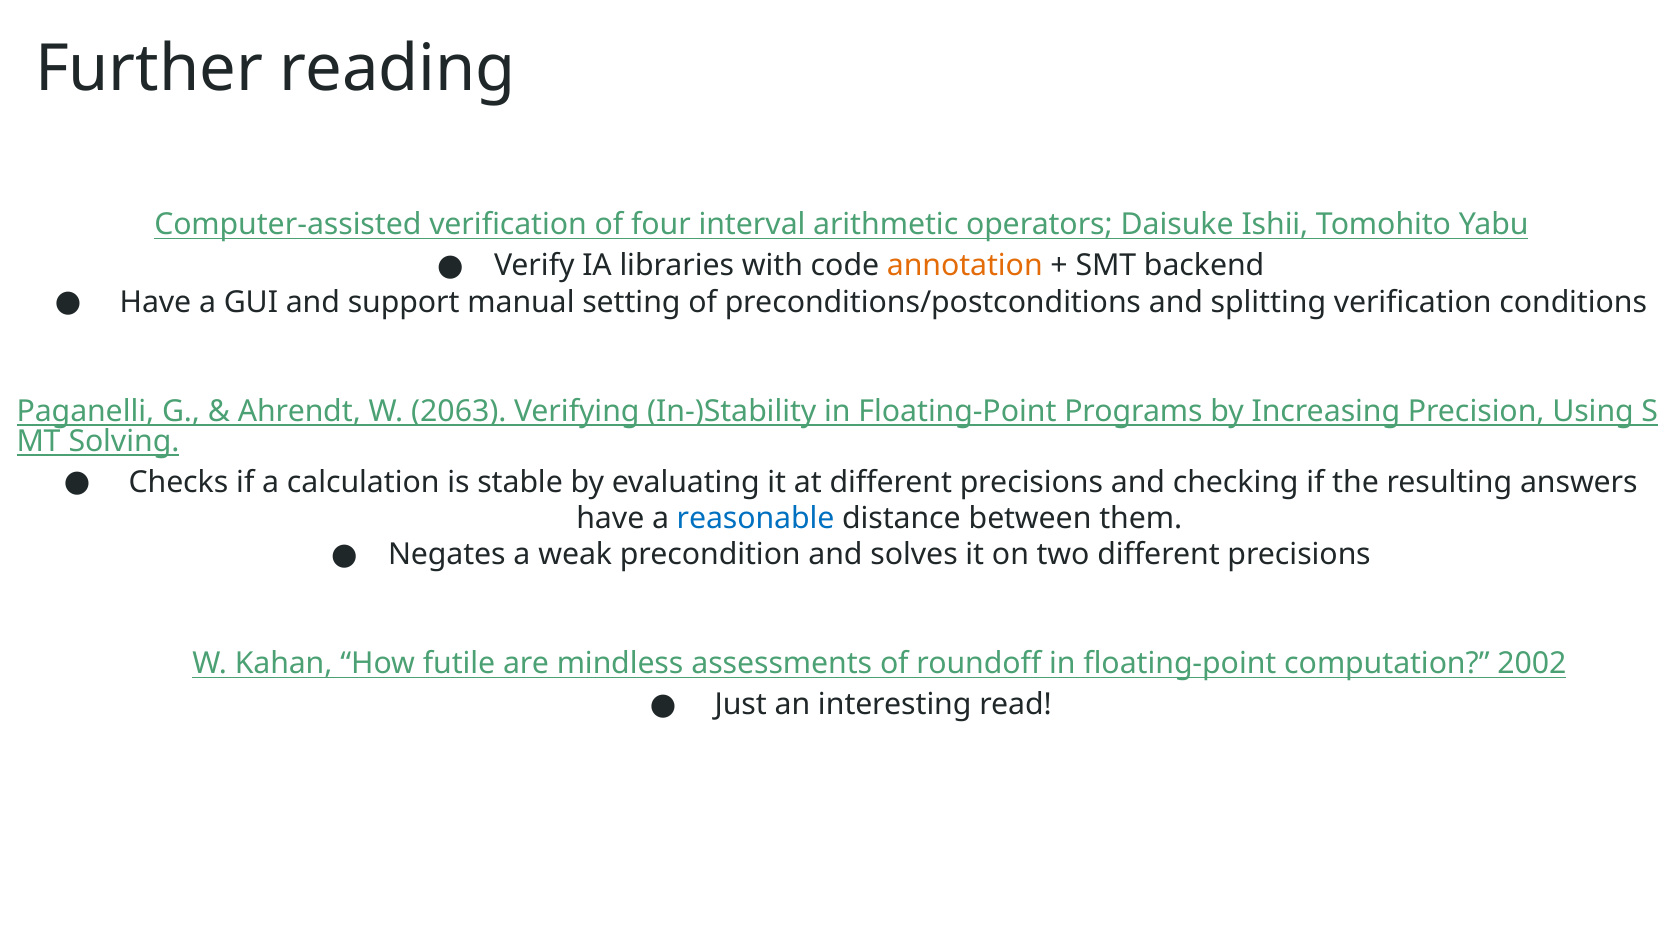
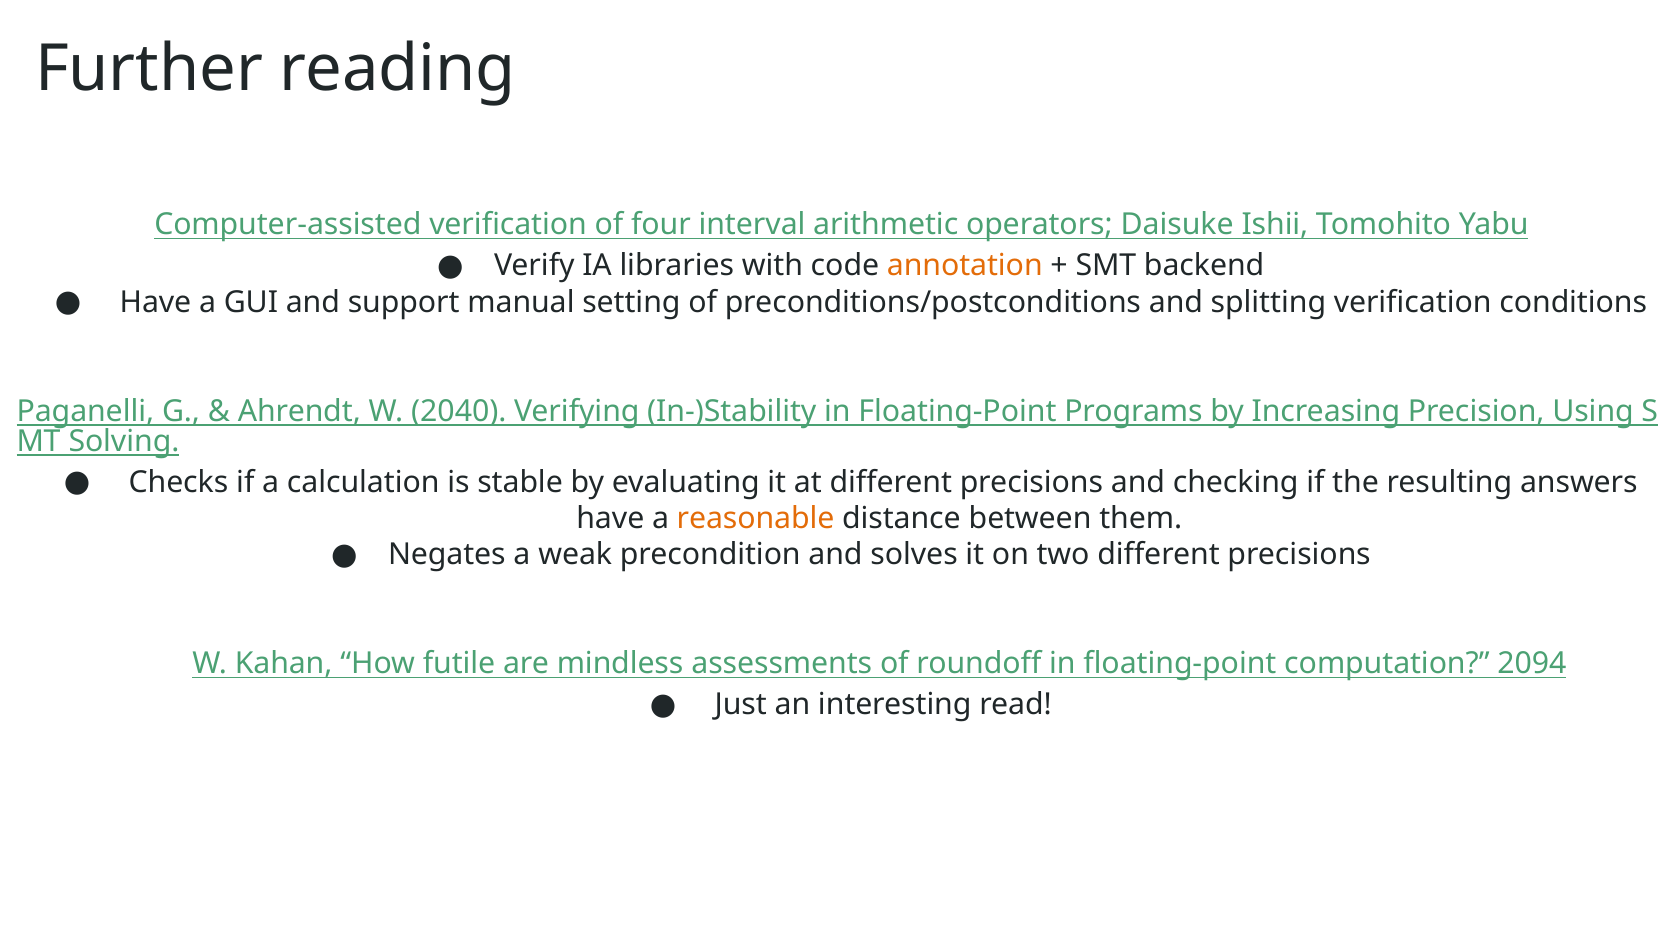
2063: 2063 -> 2040
reasonable colour: blue -> orange
2002: 2002 -> 2094
